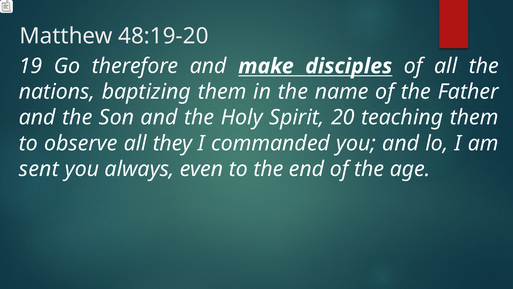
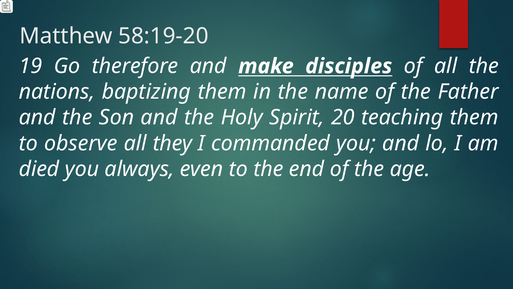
48:19-20: 48:19-20 -> 58:19-20
sent: sent -> died
